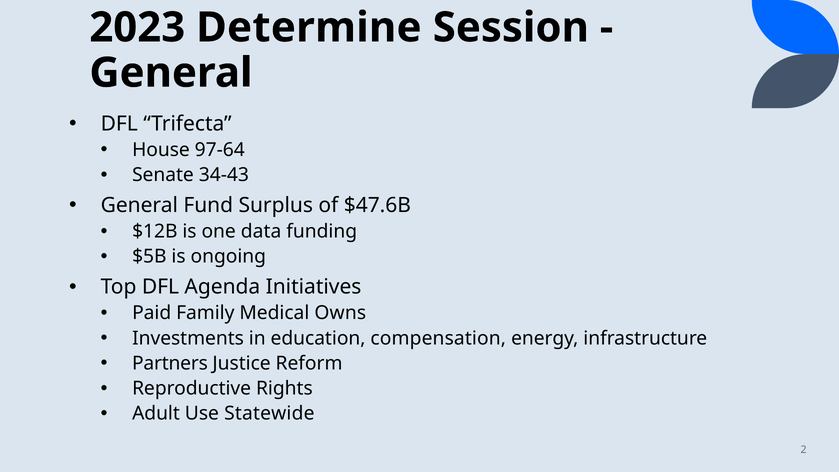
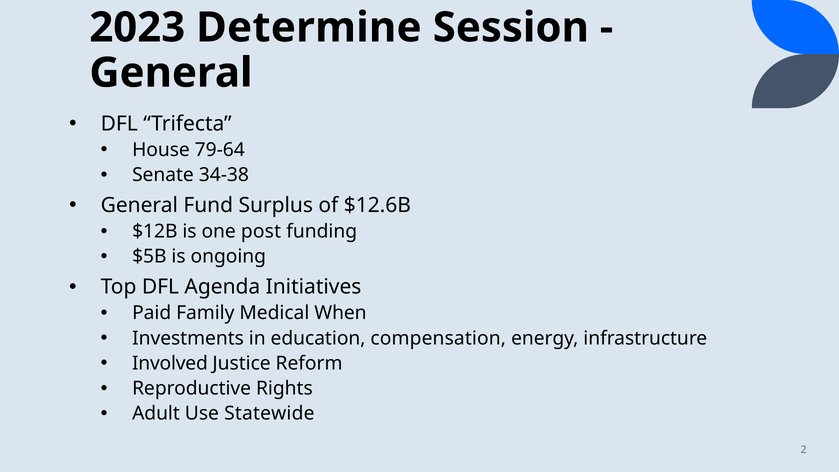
97-64: 97-64 -> 79-64
34-43: 34-43 -> 34-38
$47.6B: $47.6B -> $12.6B
data: data -> post
Owns: Owns -> When
Partners: Partners -> Involved
